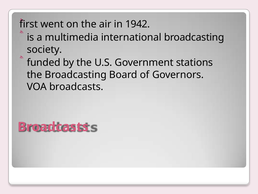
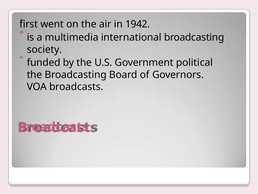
stations: stations -> political
